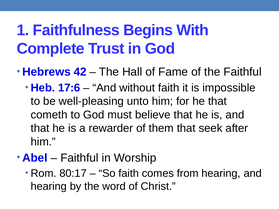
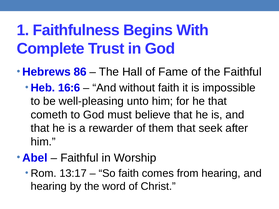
42: 42 -> 86
17:6: 17:6 -> 16:6
80:17: 80:17 -> 13:17
